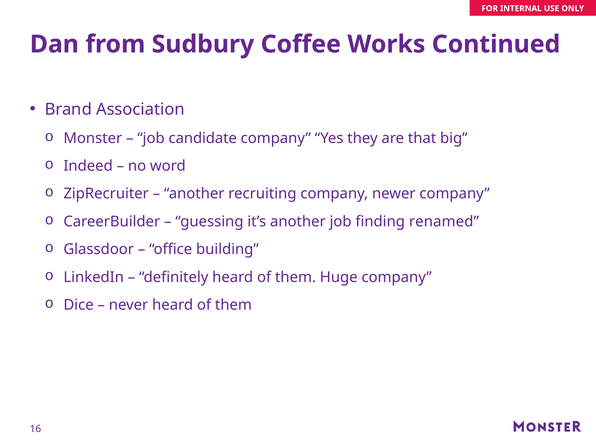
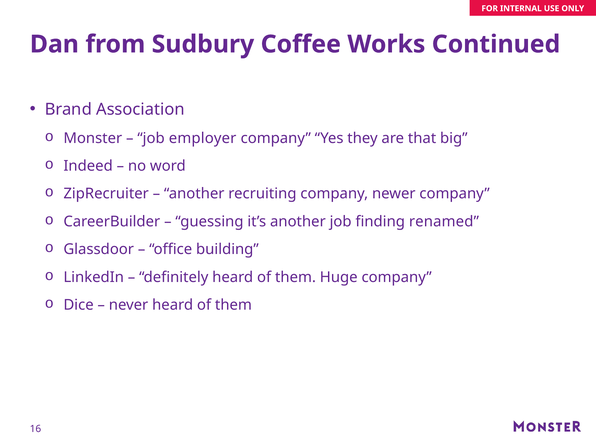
candidate: candidate -> employer
